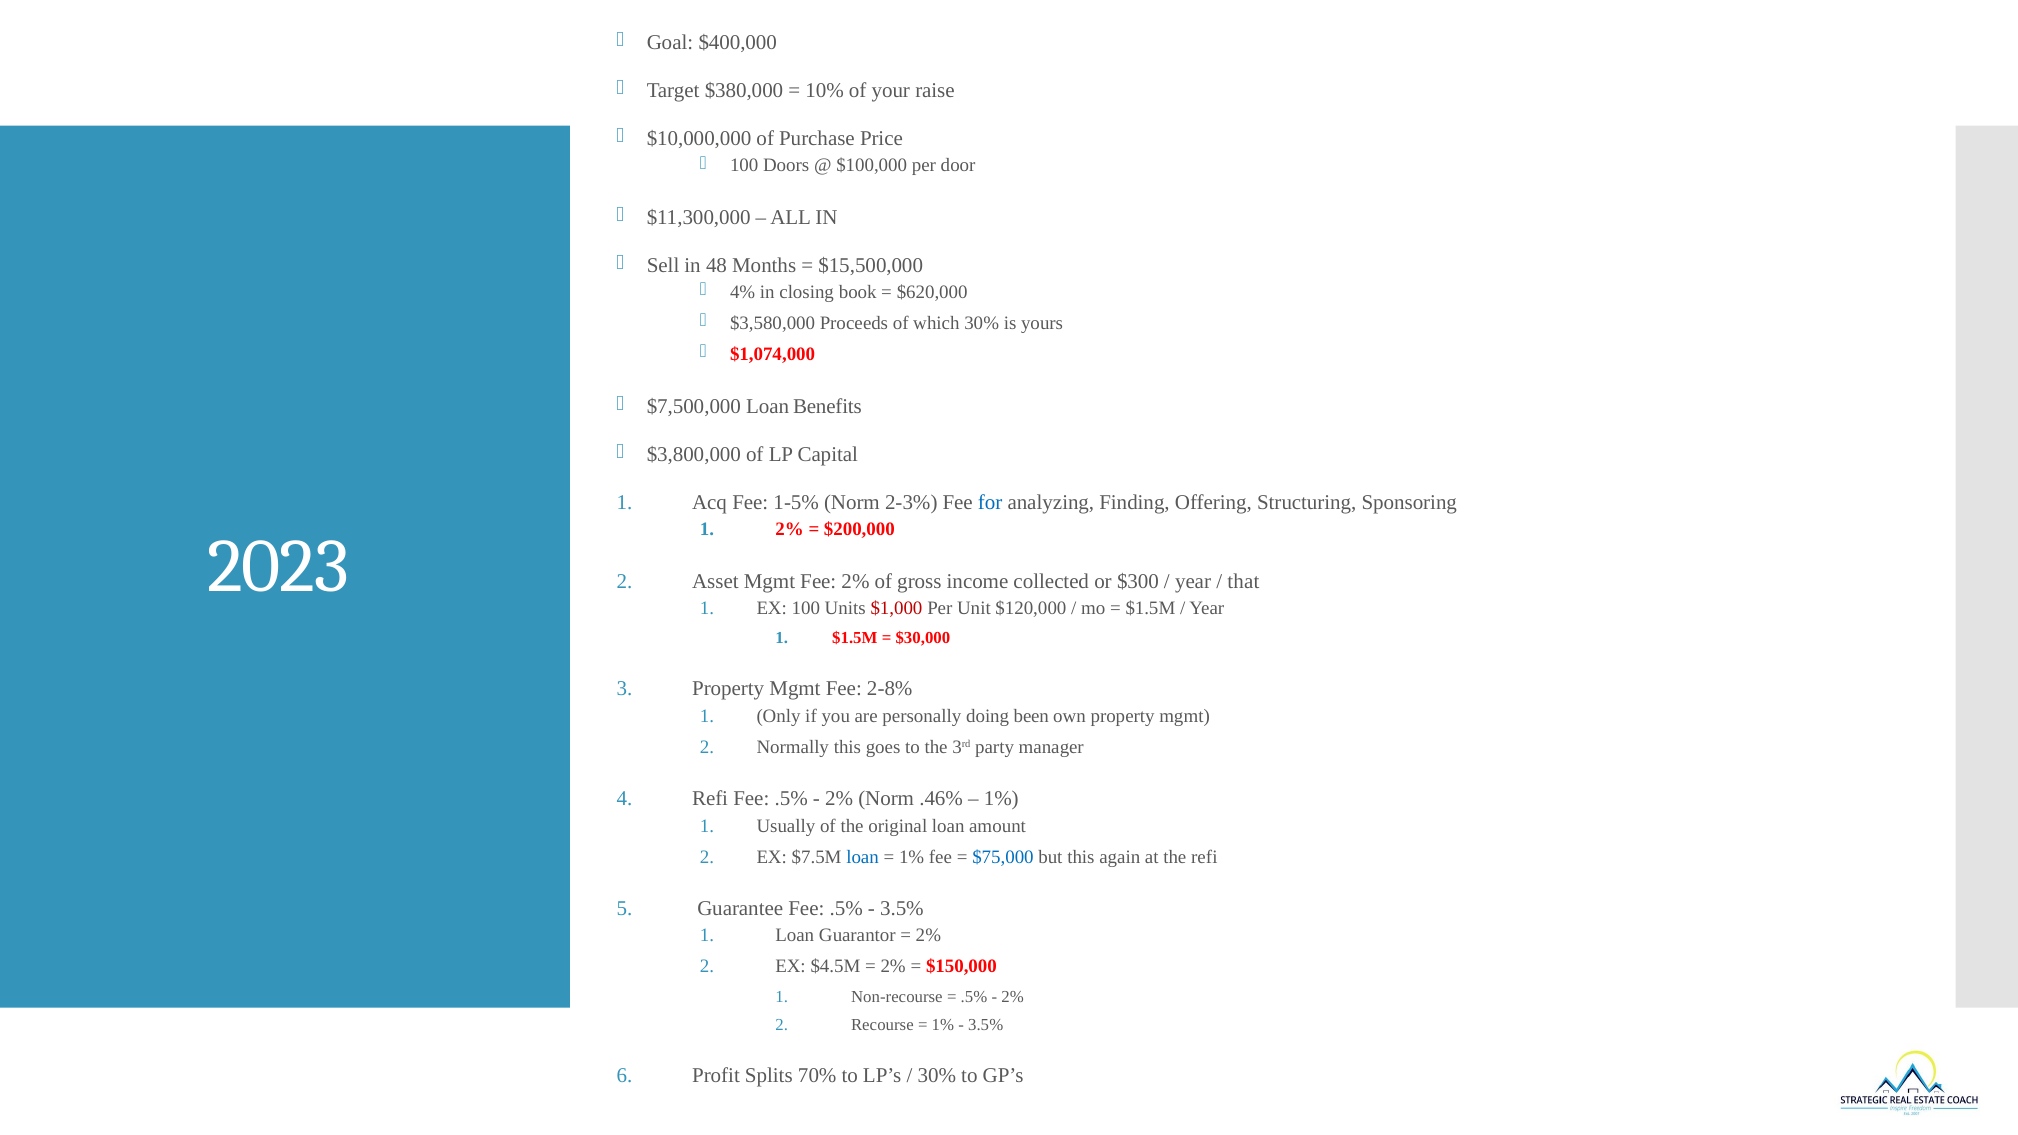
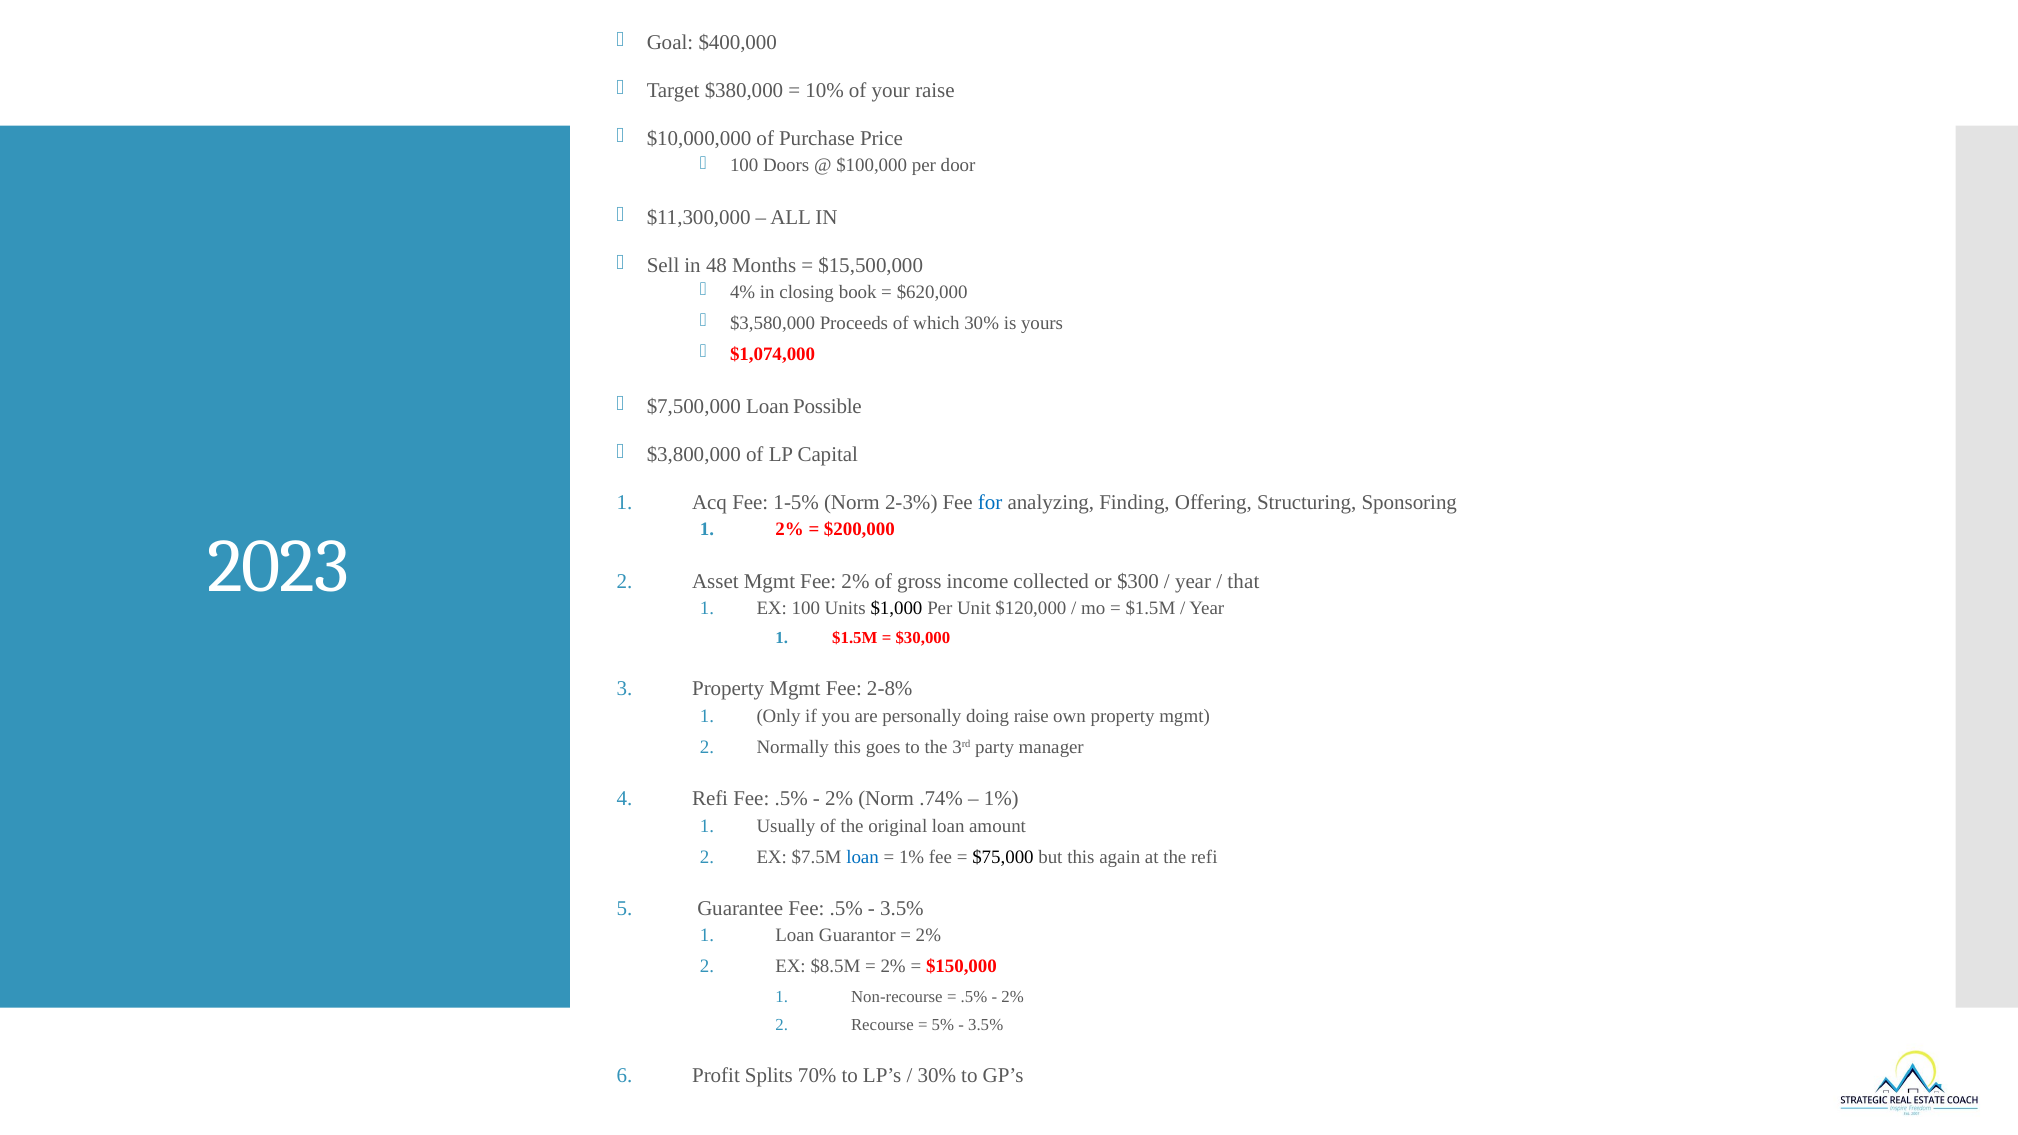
Benefits: Benefits -> Possible
$1,000 colour: red -> black
doing been: been -> raise
.46%: .46% -> .74%
$75,000 colour: blue -> black
$4.5M: $4.5M -> $8.5M
1% at (943, 1025): 1% -> 5%
